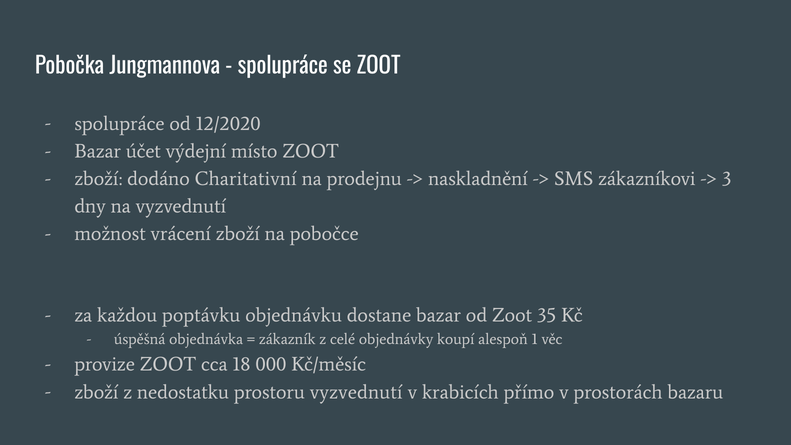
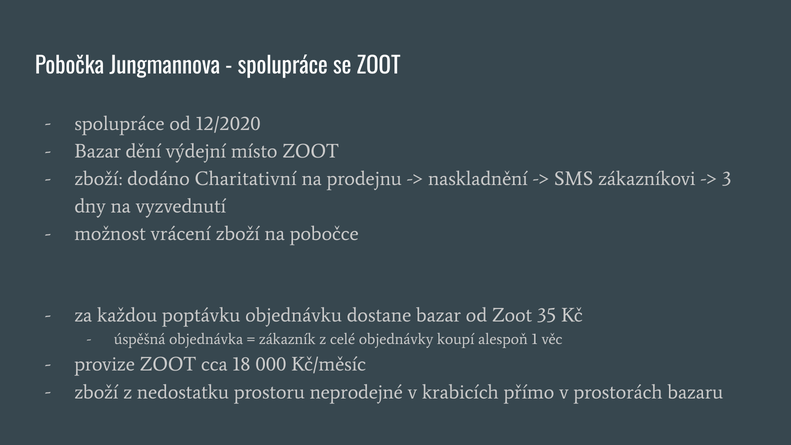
účet: účet -> dění
prostoru vyzvednutí: vyzvednutí -> neprodejné
